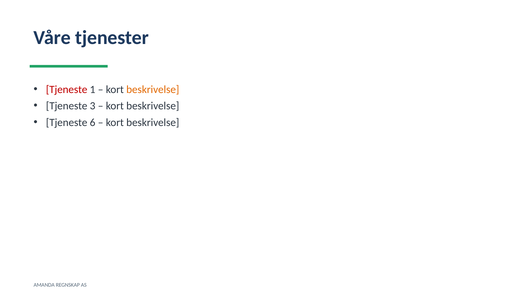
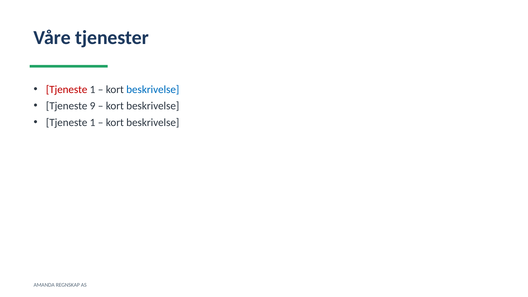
beskrivelse at (153, 89) colour: orange -> blue
3: 3 -> 9
6 at (93, 122): 6 -> 1
